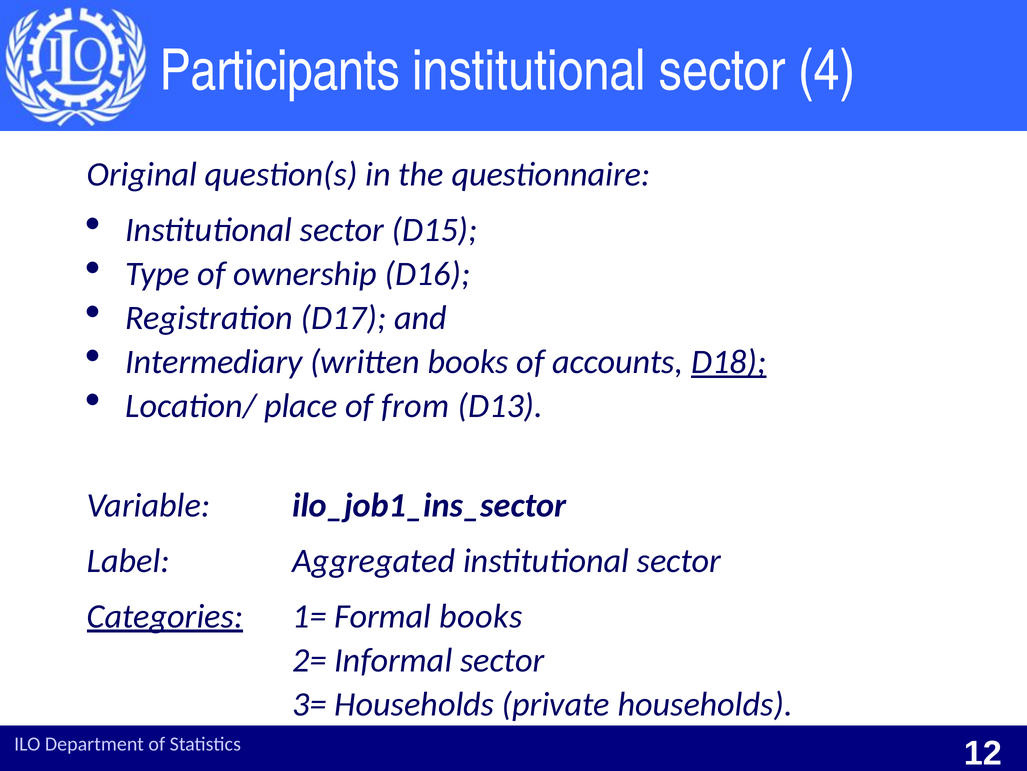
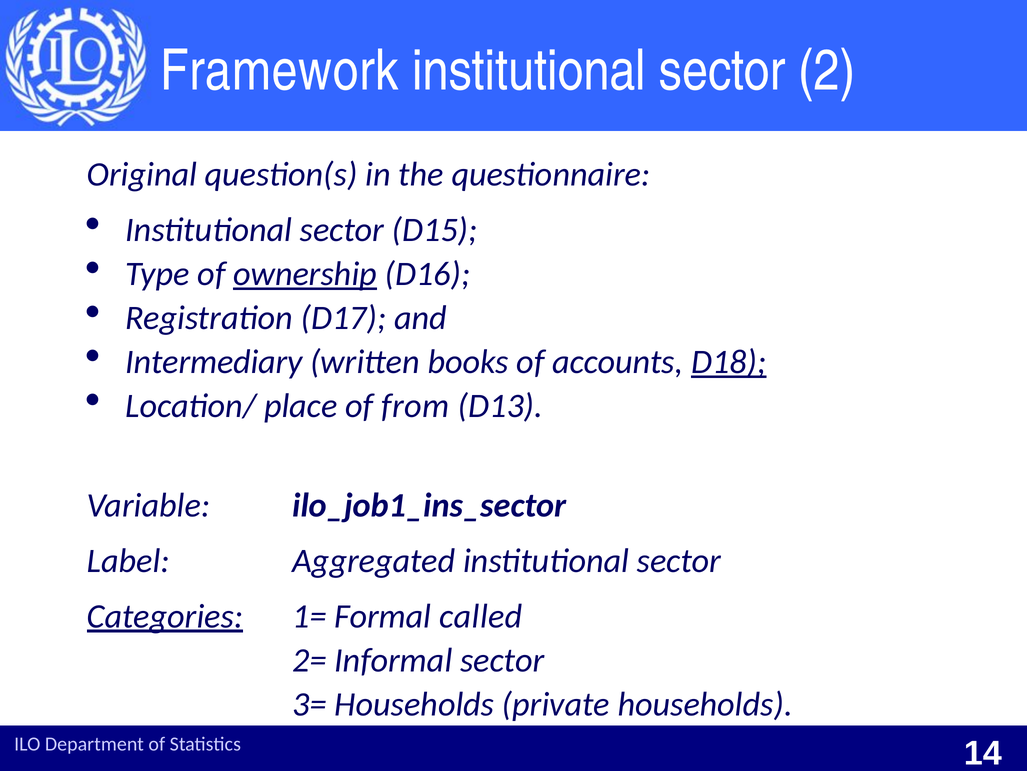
Participants: Participants -> Framework
4: 4 -> 2
ownership underline: none -> present
Formal books: books -> called
12: 12 -> 14
